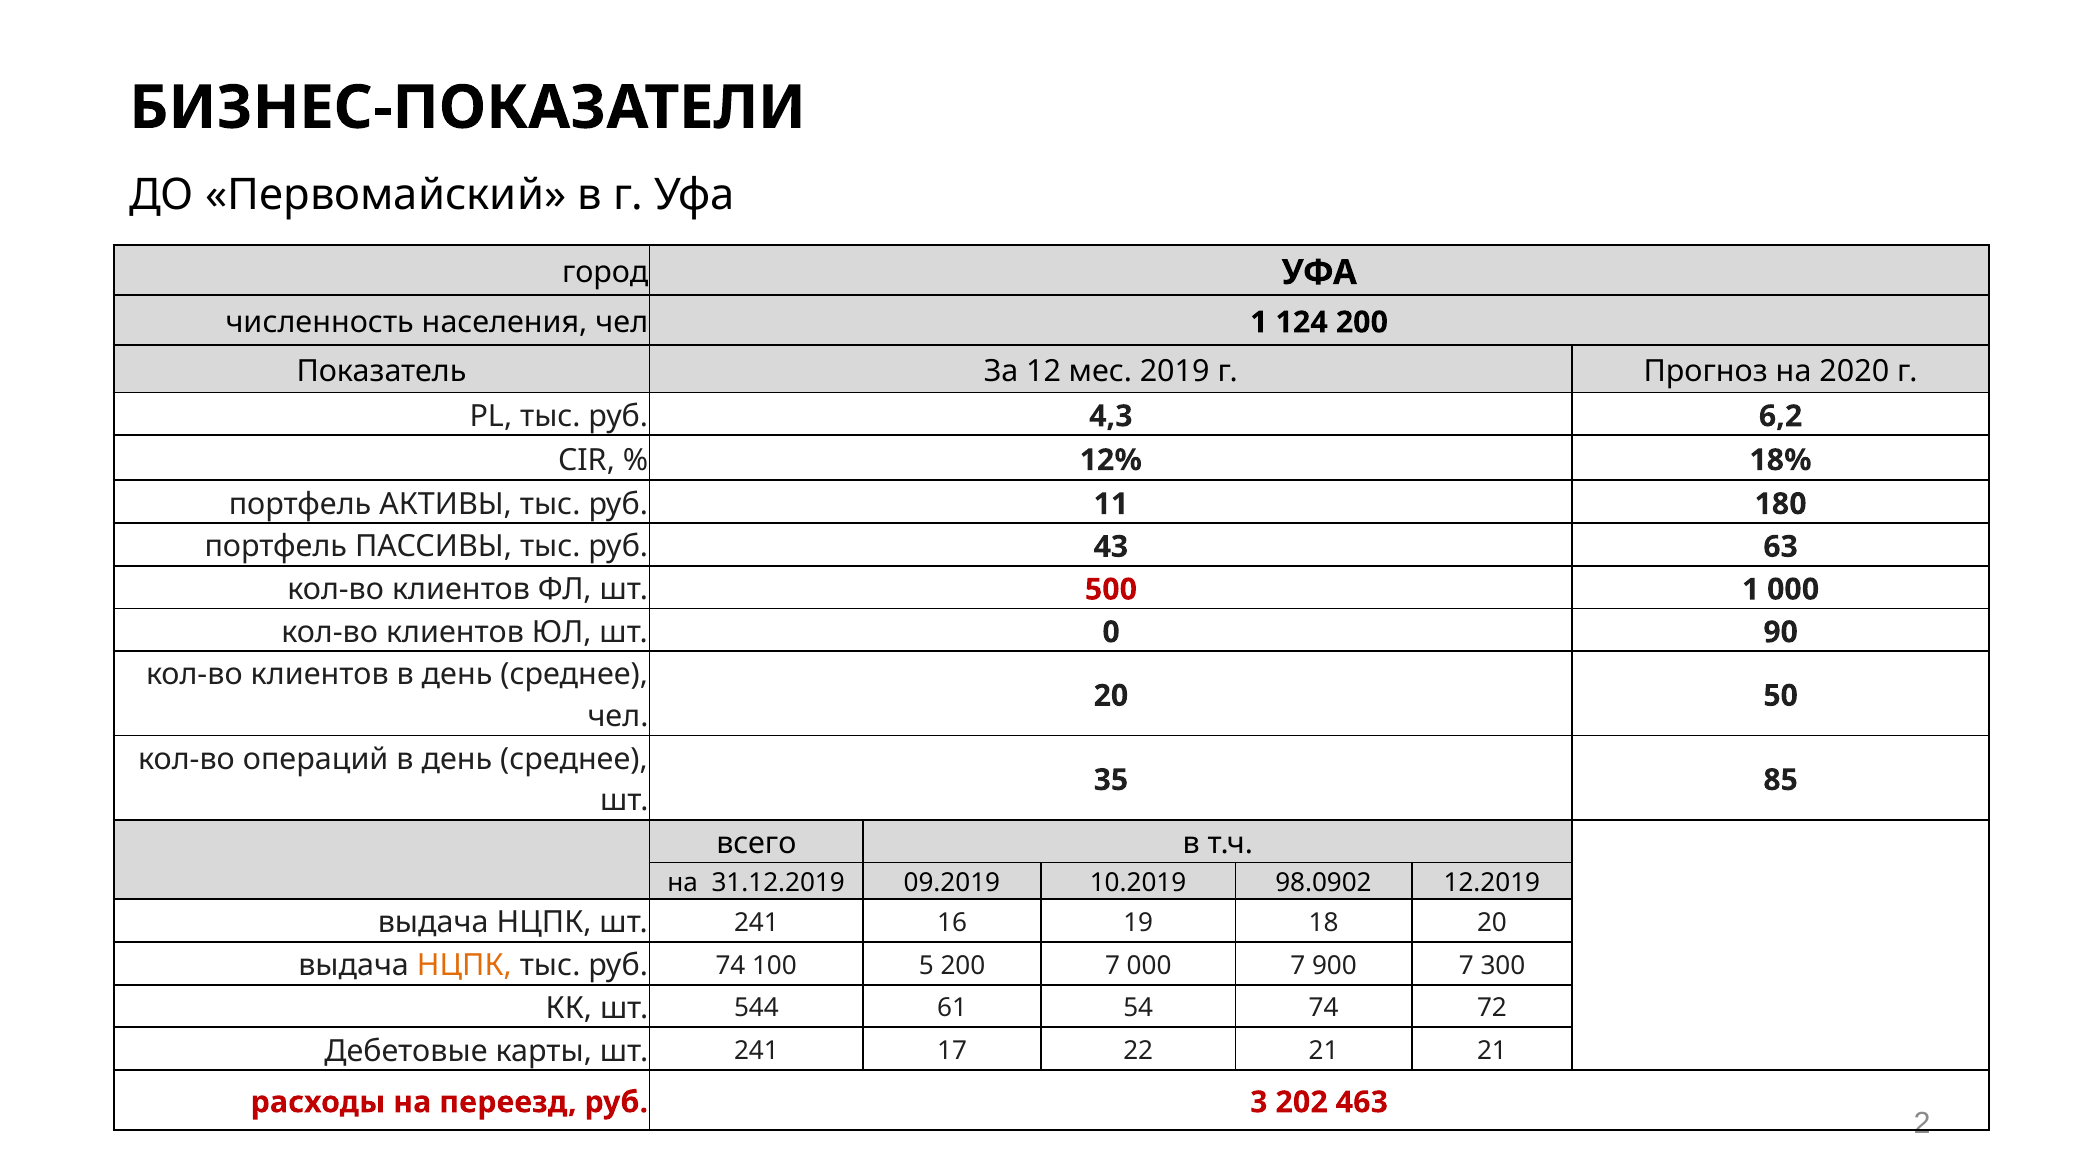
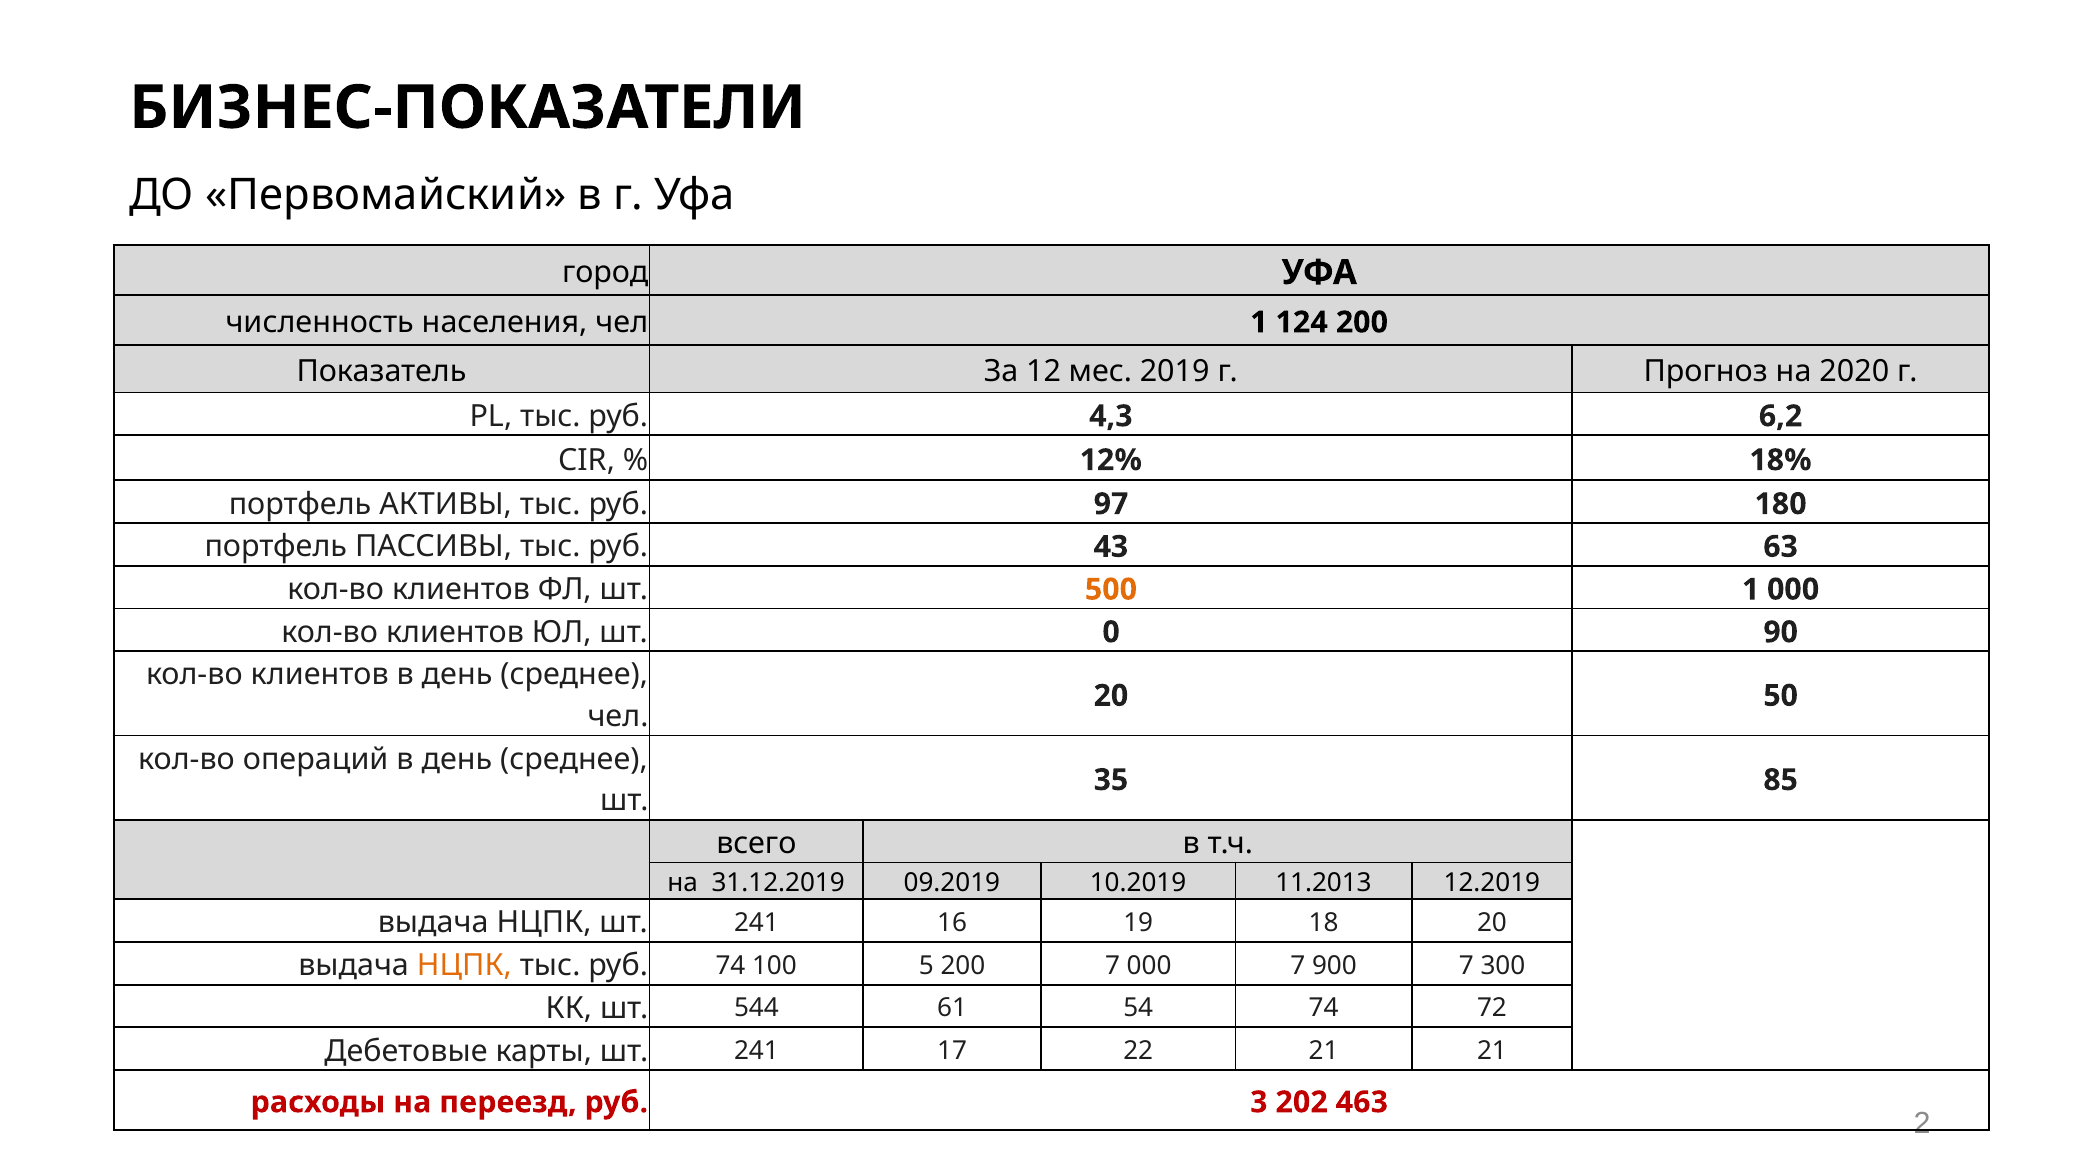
11: 11 -> 97
500 colour: red -> orange
98.0902: 98.0902 -> 11.2013
